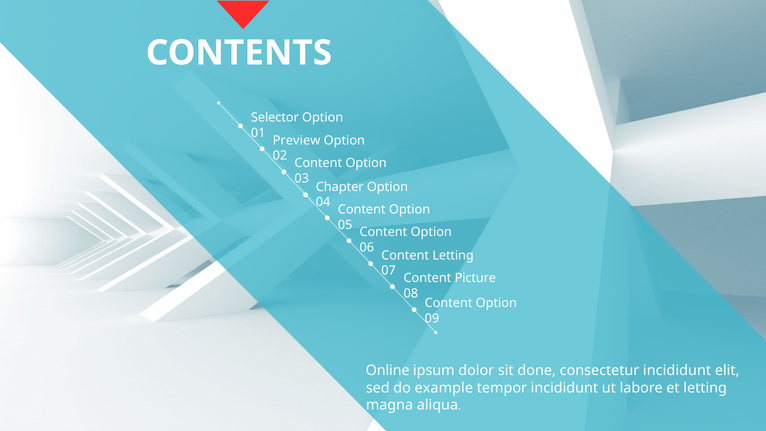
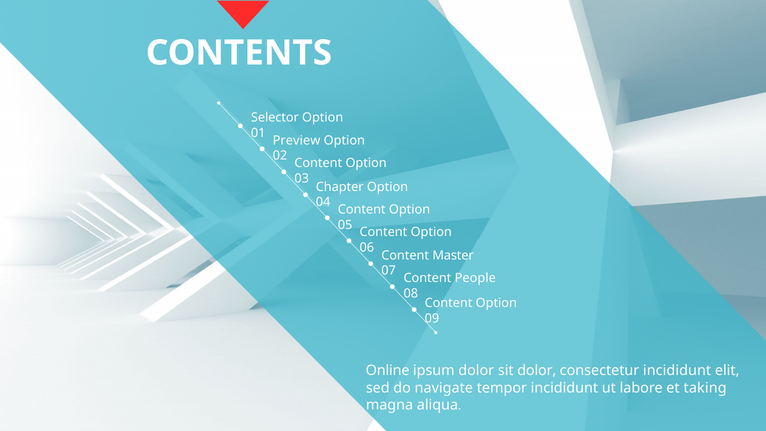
Content Letting: Letting -> Master
Picture: Picture -> People
sit done: done -> dolor
example: example -> navigate
et letting: letting -> taking
